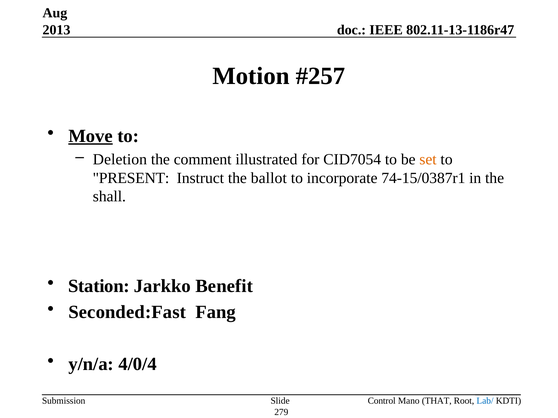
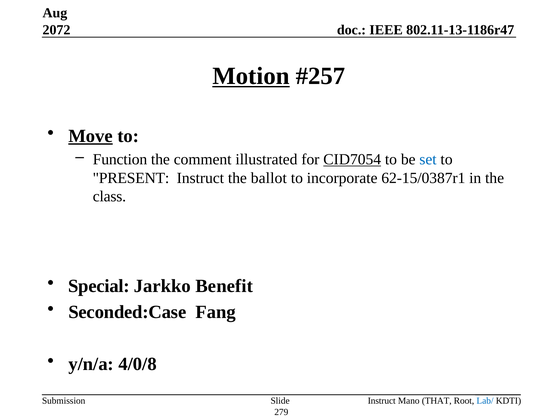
2013: 2013 -> 2072
Motion underline: none -> present
Deletion: Deletion -> Function
CID7054 underline: none -> present
set colour: orange -> blue
74-15/0387r1: 74-15/0387r1 -> 62-15/0387r1
shall: shall -> class
Station: Station -> Special
Seconded:Fast: Seconded:Fast -> Seconded:Case
4/0/4: 4/0/4 -> 4/0/8
Control at (382, 401): Control -> Instruct
